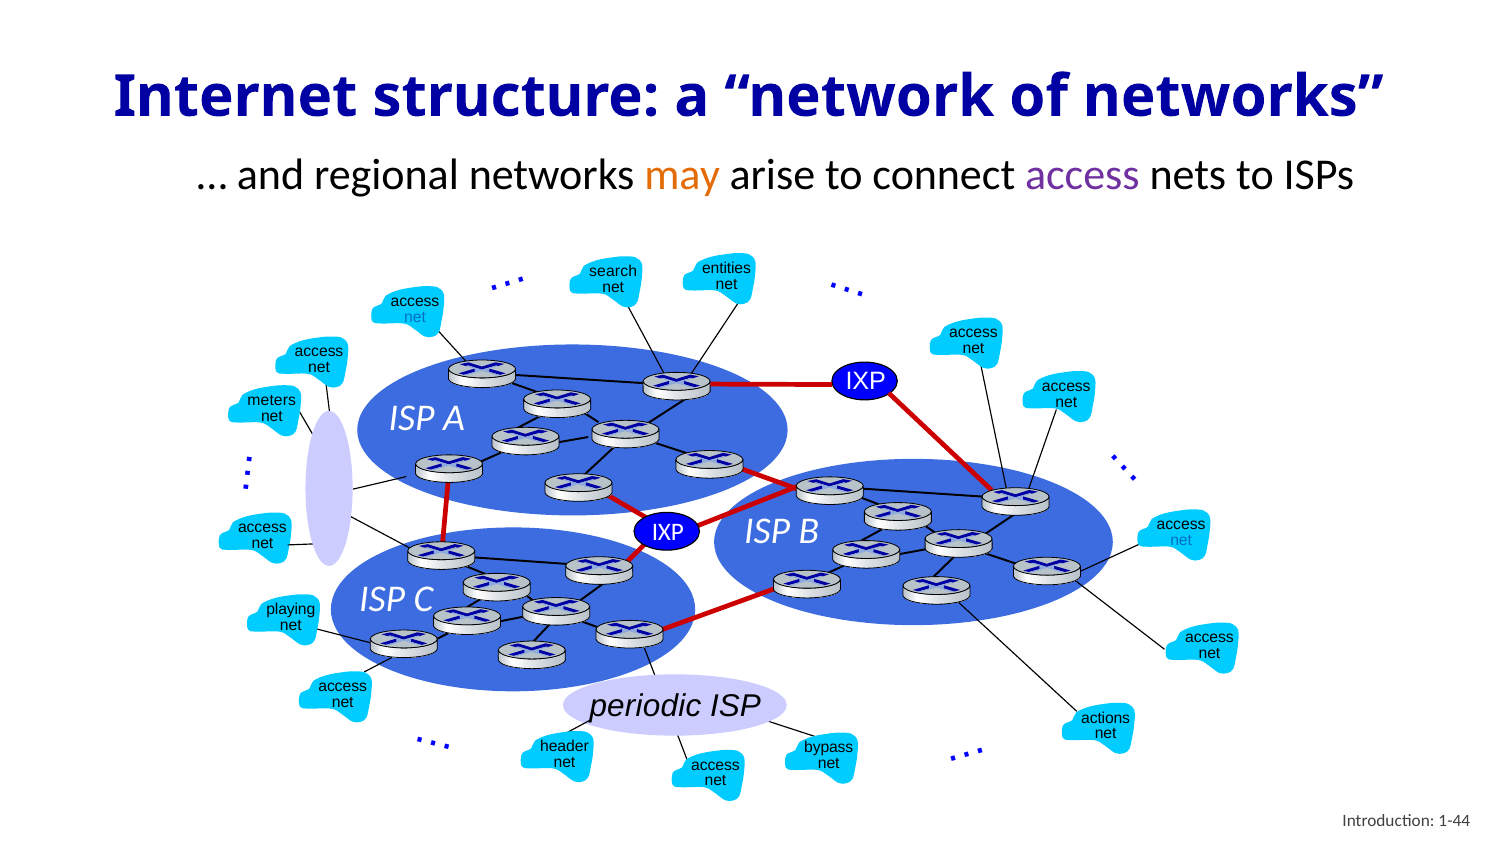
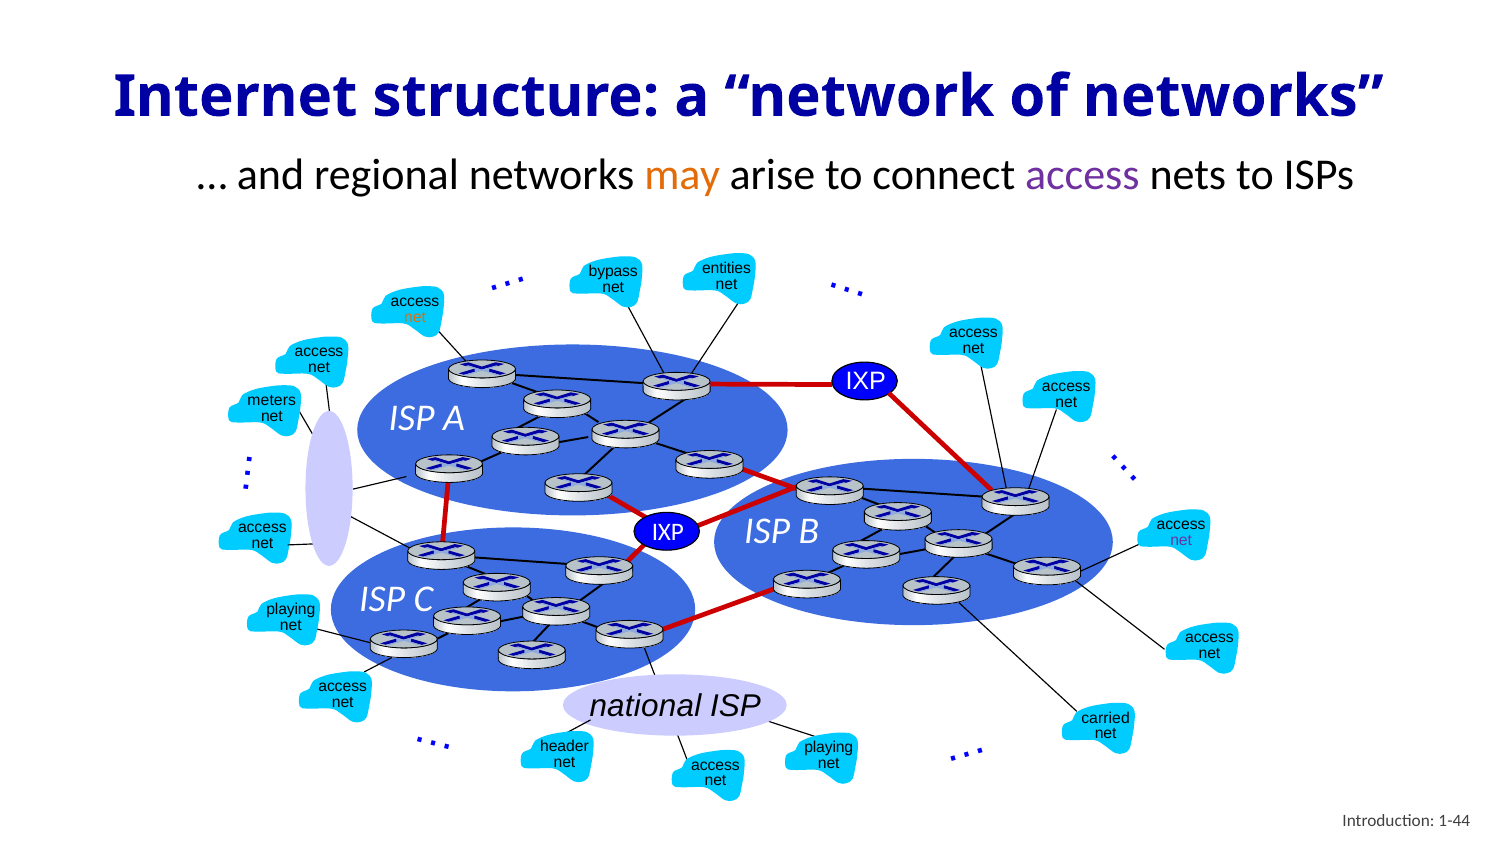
search: search -> bypass
net at (415, 317) colour: blue -> orange
net at (1181, 540) colour: blue -> purple
periodic: periodic -> national
actions: actions -> carried
bypass at (829, 748): bypass -> playing
